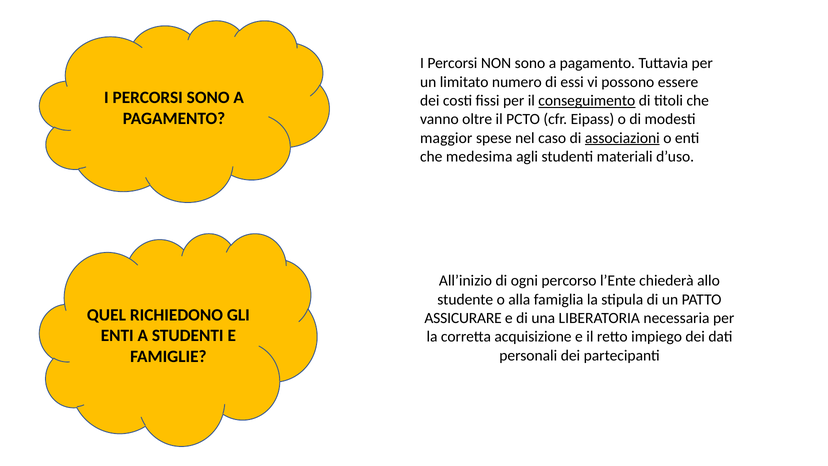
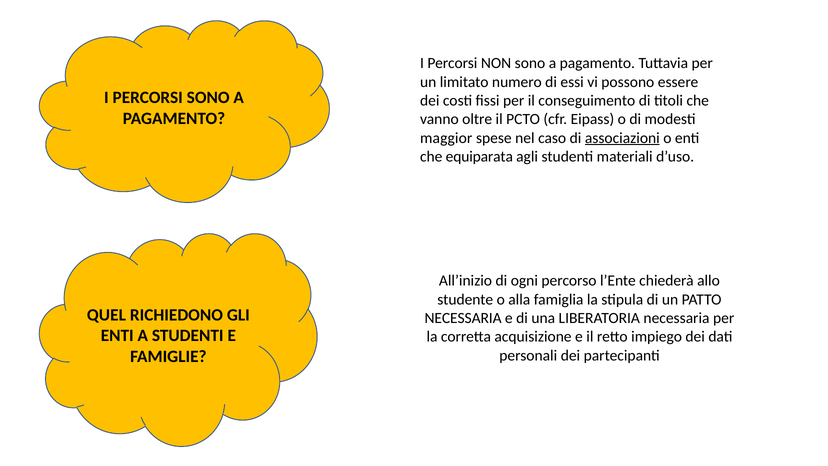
conseguimento underline: present -> none
medesima: medesima -> equiparata
ASSICURARE at (463, 318): ASSICURARE -> NECESSARIA
